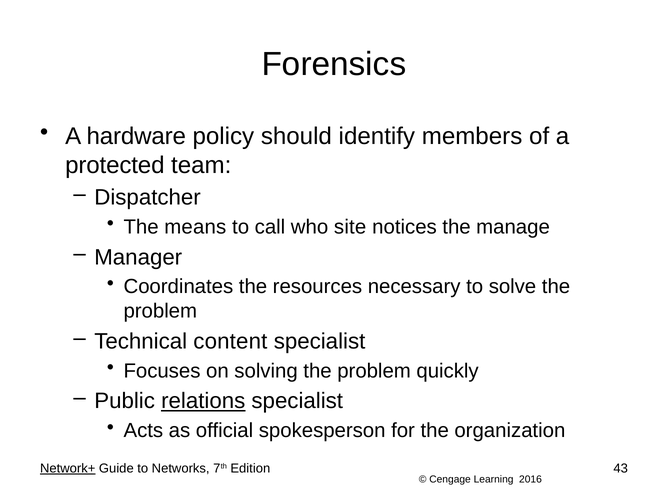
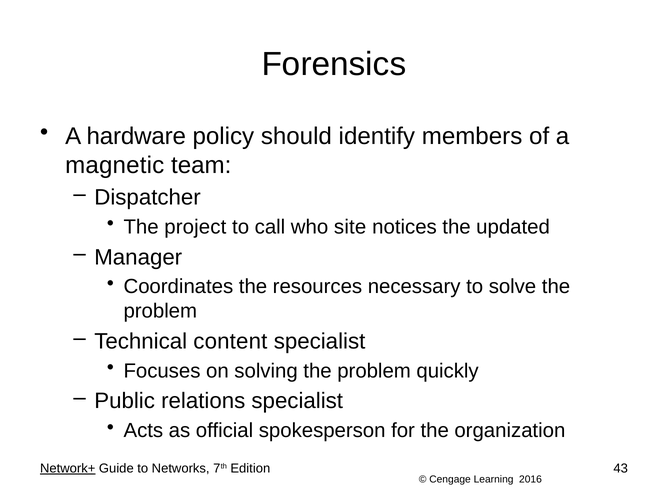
protected: protected -> magnetic
means: means -> project
manage: manage -> updated
relations underline: present -> none
